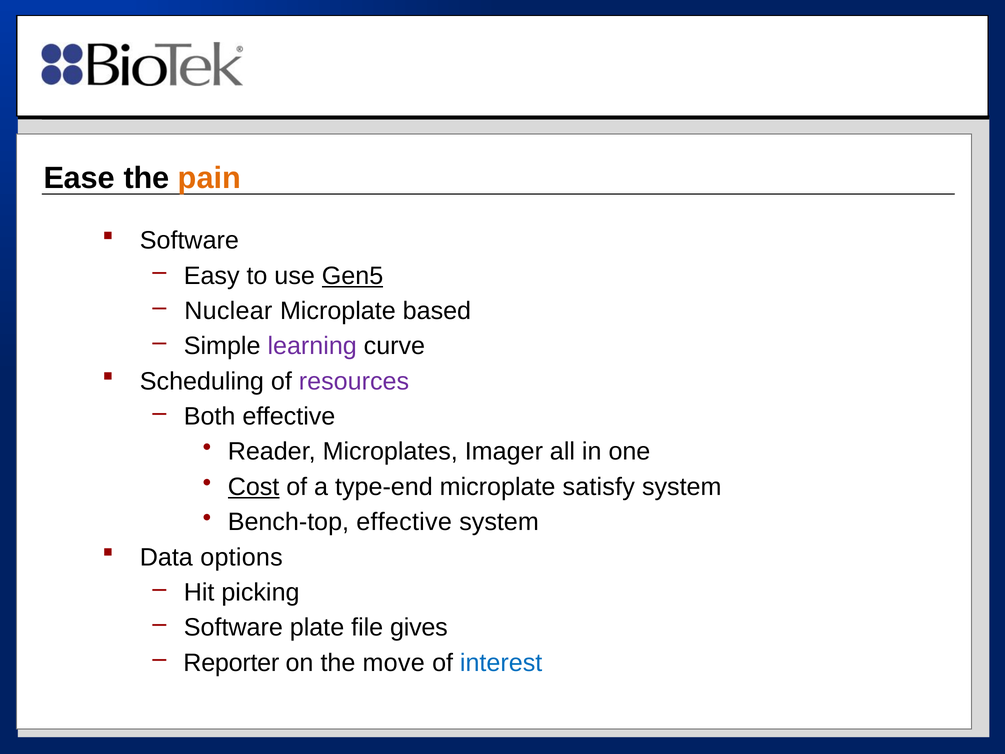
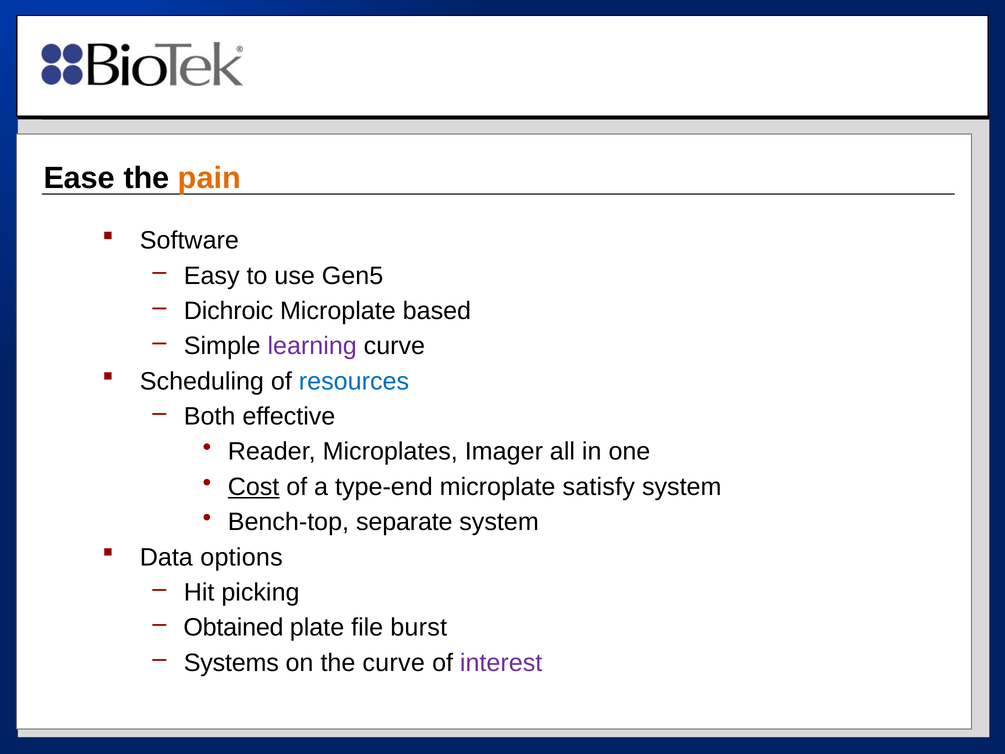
Gen5 underline: present -> none
Nuclear: Nuclear -> Dichroic
resources colour: purple -> blue
Bench-top effective: effective -> separate
Software at (233, 627): Software -> Obtained
gives: gives -> burst
Reporter: Reporter -> Systems
the move: move -> curve
interest colour: blue -> purple
